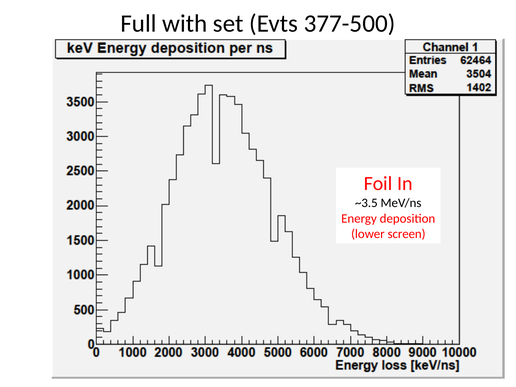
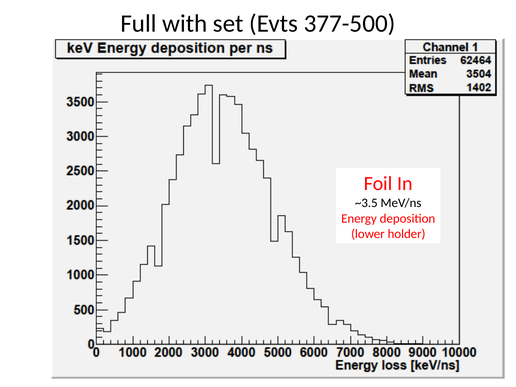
screen: screen -> holder
